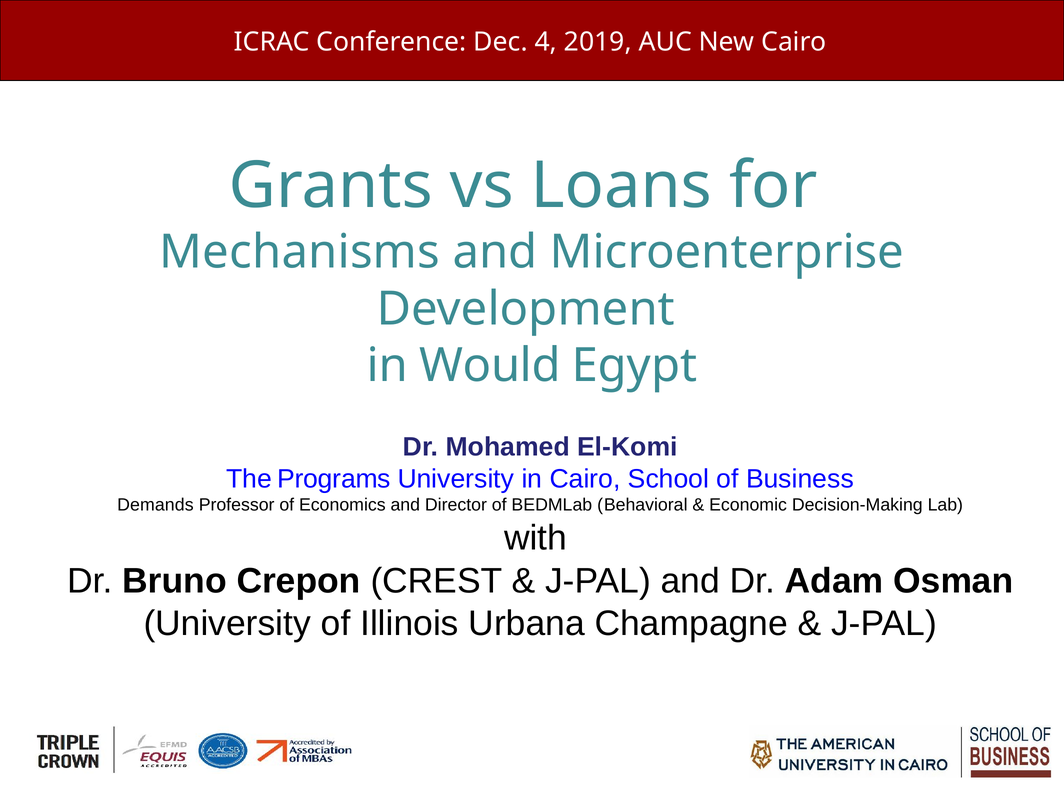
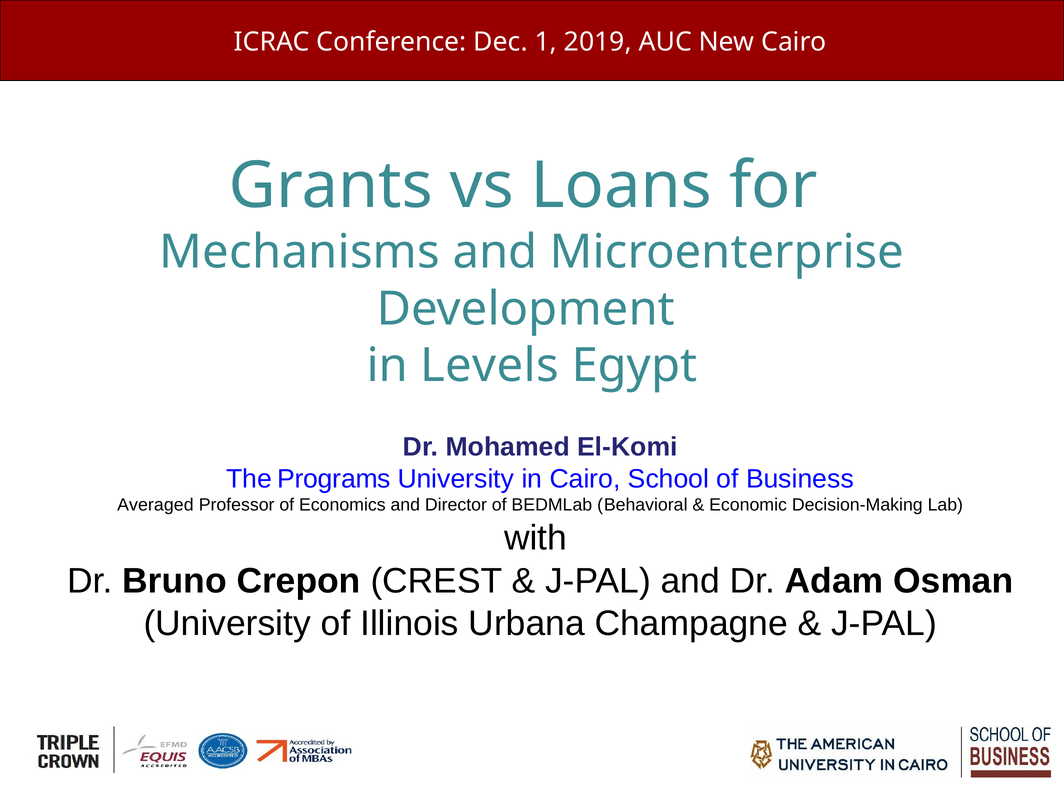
4: 4 -> 1
Would: Would -> Levels
Demands: Demands -> Averaged
